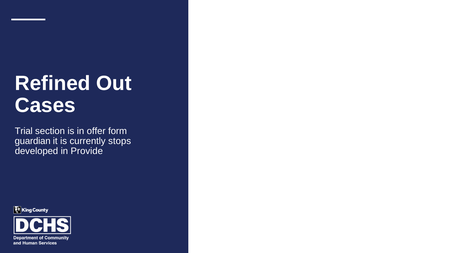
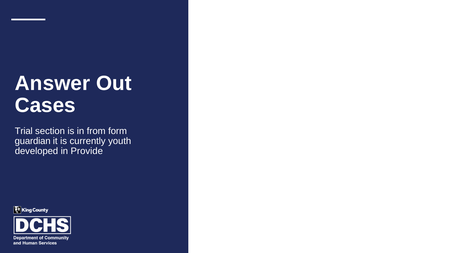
Refined: Refined -> Answer
offer: offer -> from
stops: stops -> youth
